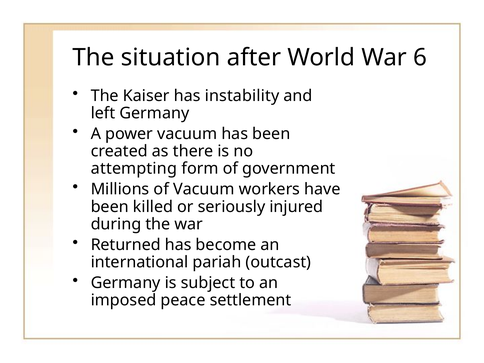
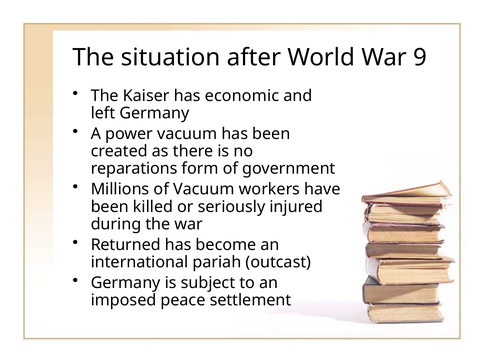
6: 6 -> 9
instability: instability -> economic
attempting: attempting -> reparations
